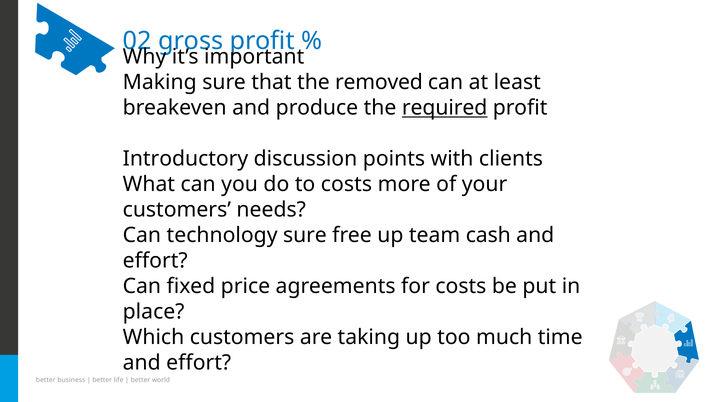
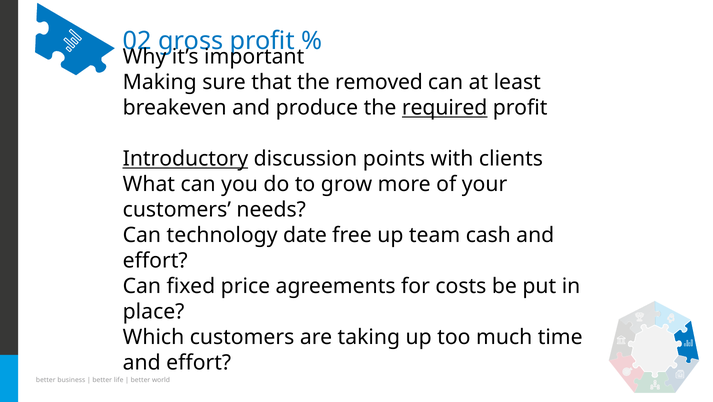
Introductory underline: none -> present
to costs: costs -> grow
technology sure: sure -> date
